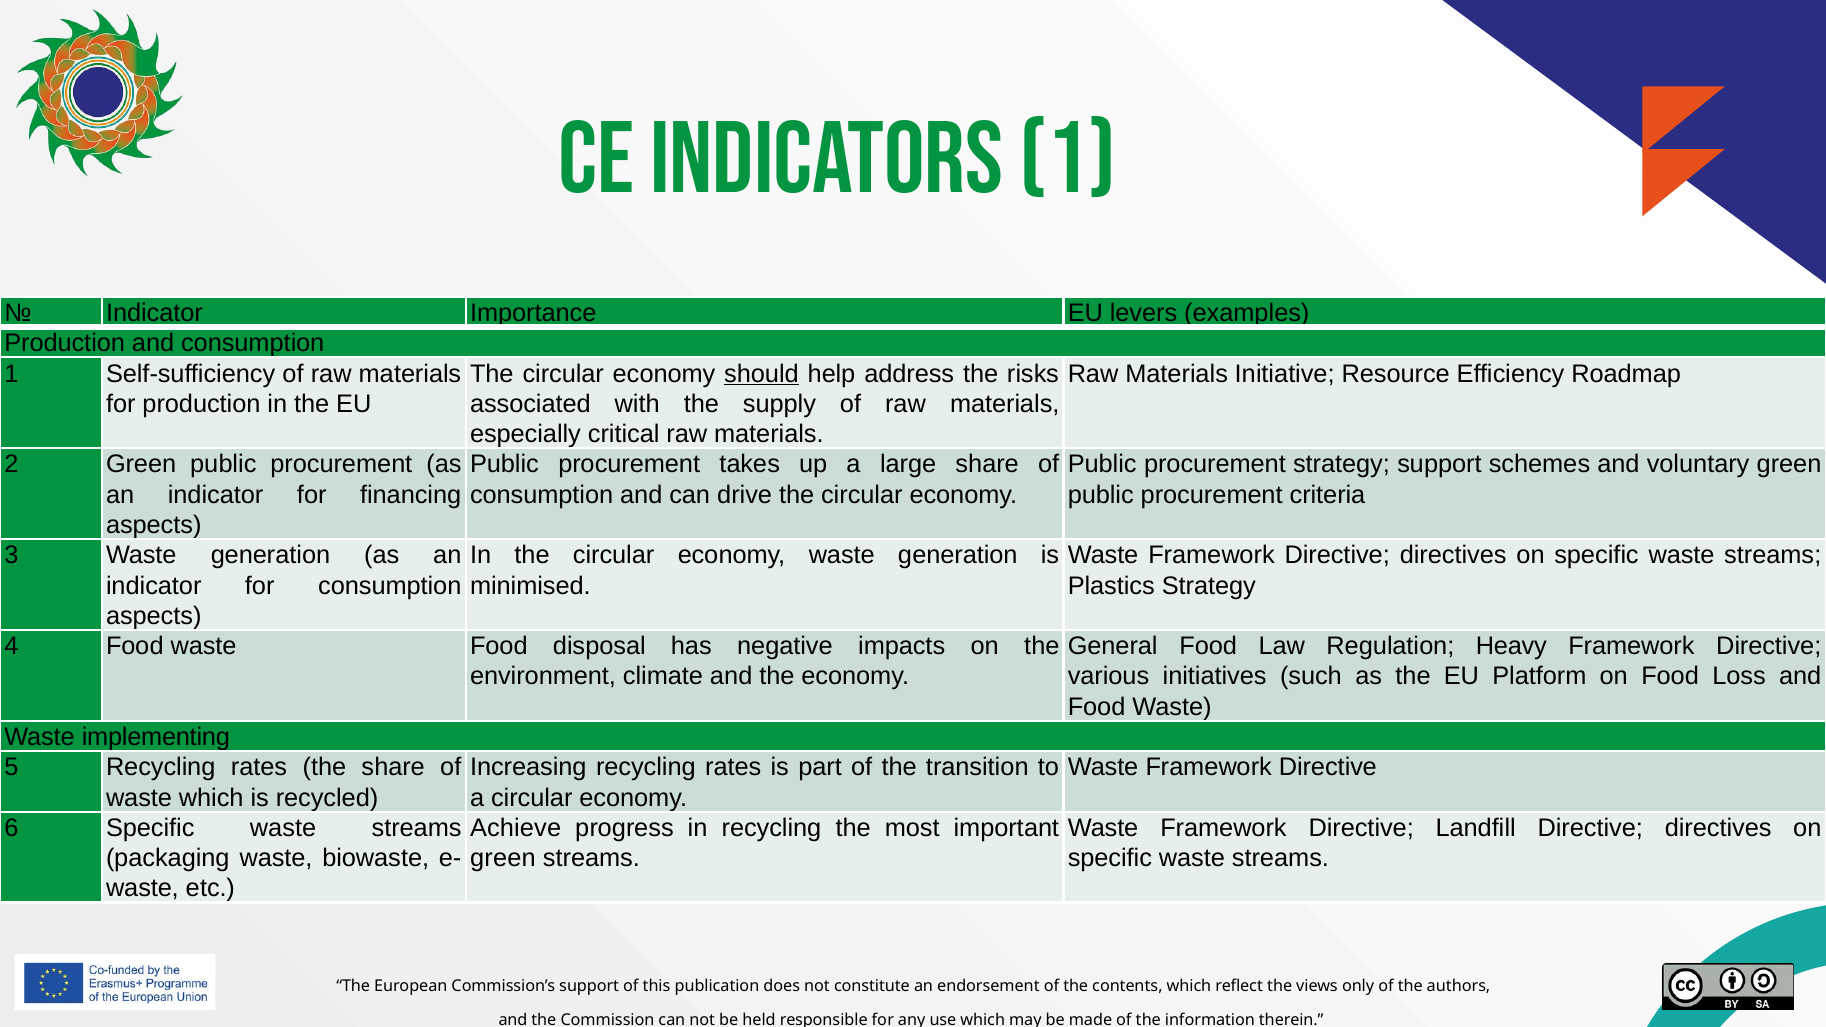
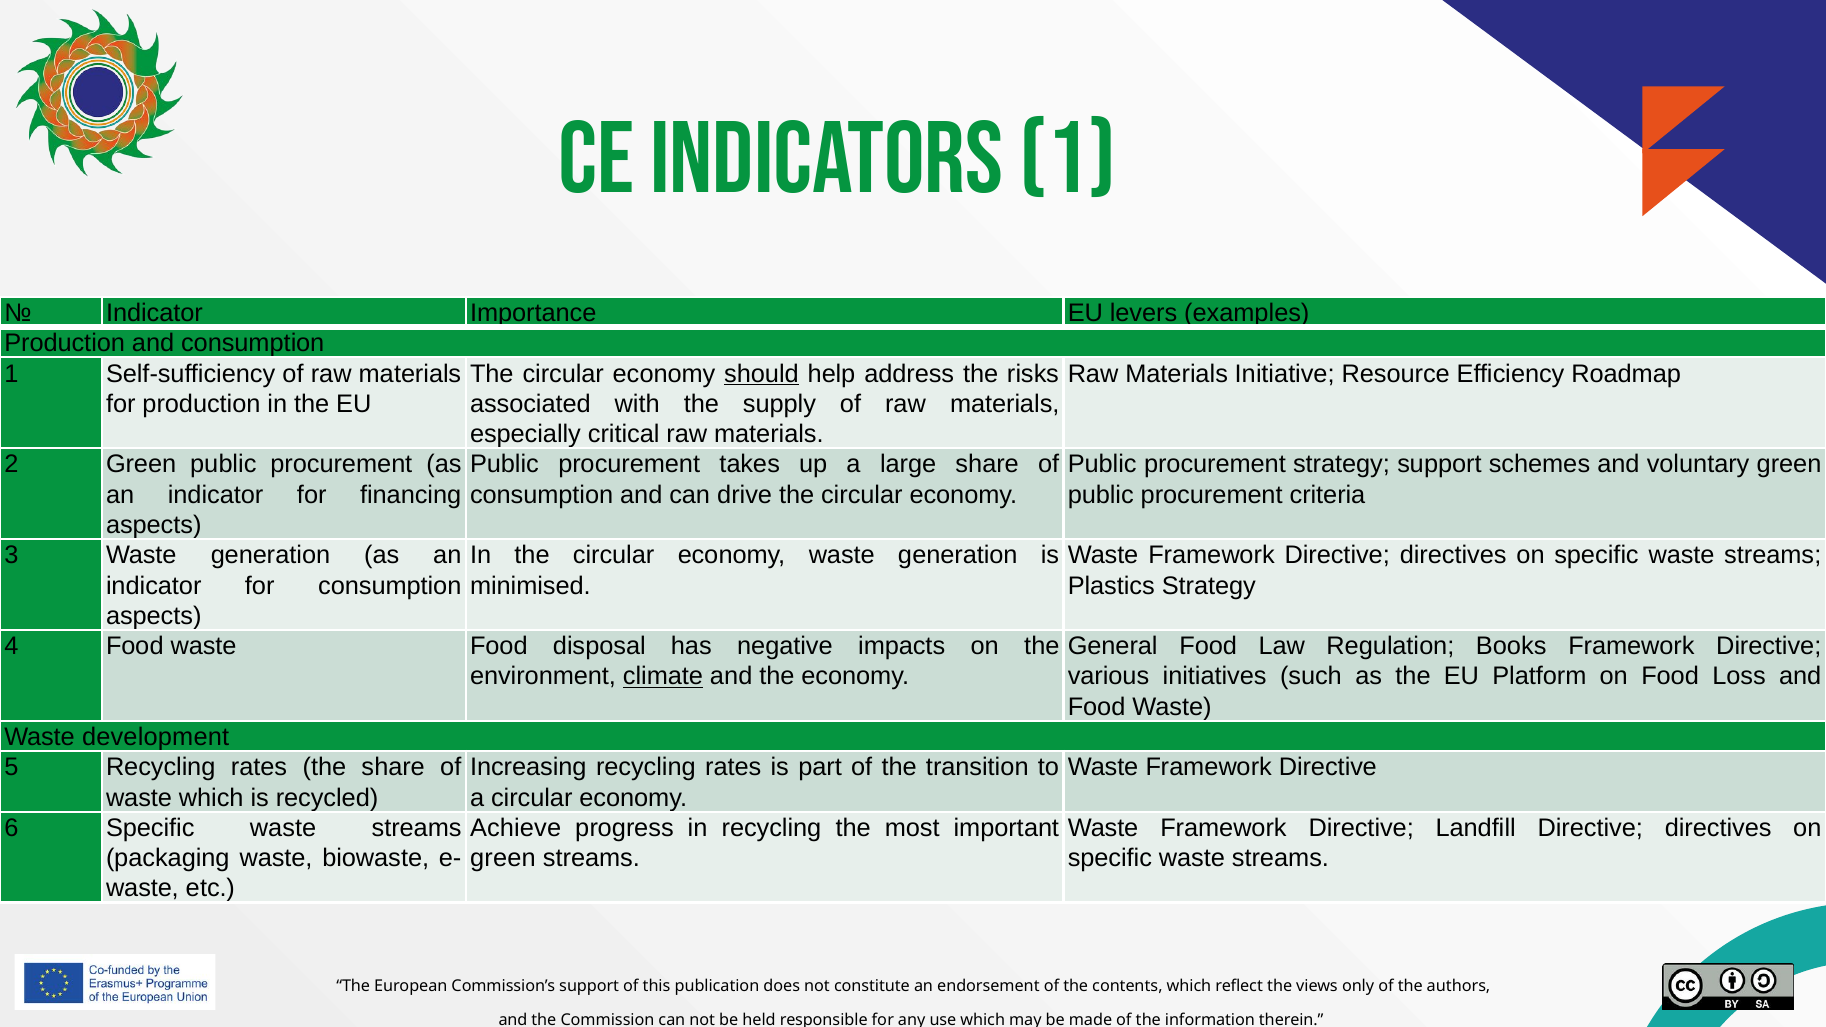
Heavy: Heavy -> Books
climate underline: none -> present
implementing: implementing -> development
